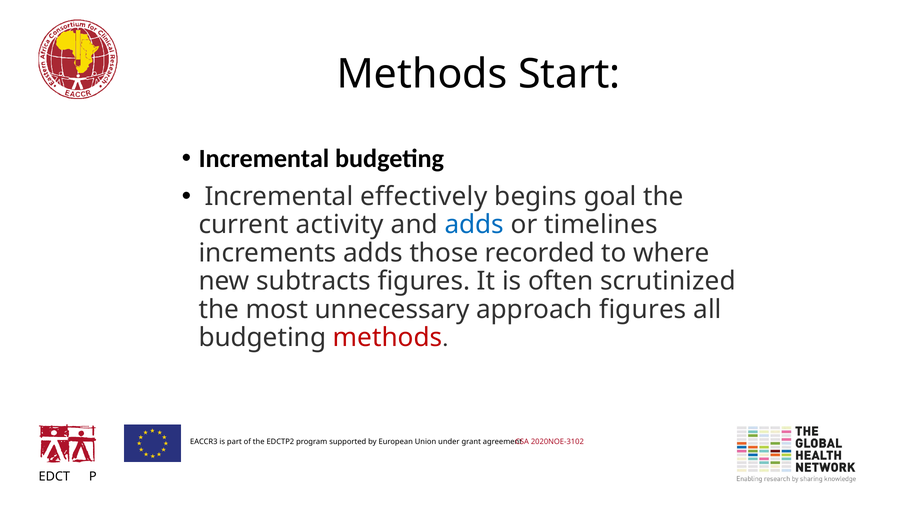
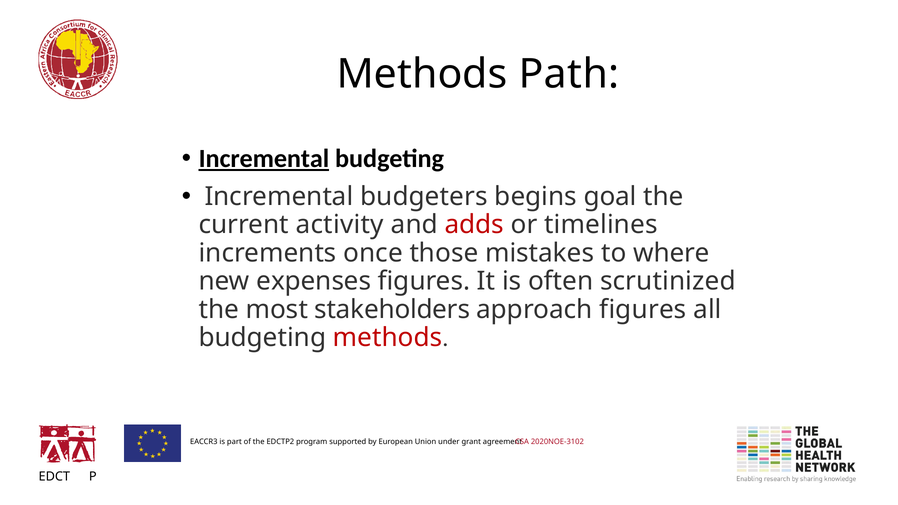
Start: Start -> Path
Incremental at (264, 159) underline: none -> present
effectively: effectively -> budgeters
adds at (474, 225) colour: blue -> red
increments adds: adds -> once
recorded: recorded -> mistakes
subtracts: subtracts -> expenses
unnecessary: unnecessary -> stakeholders
